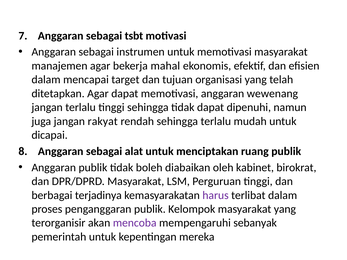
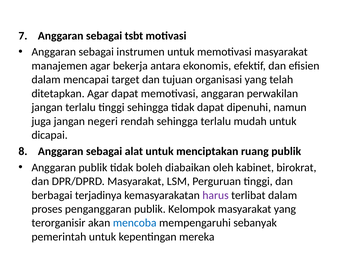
mahal: mahal -> antara
wewenang: wewenang -> perwakilan
rakyat: rakyat -> negeri
mencoba colour: purple -> blue
